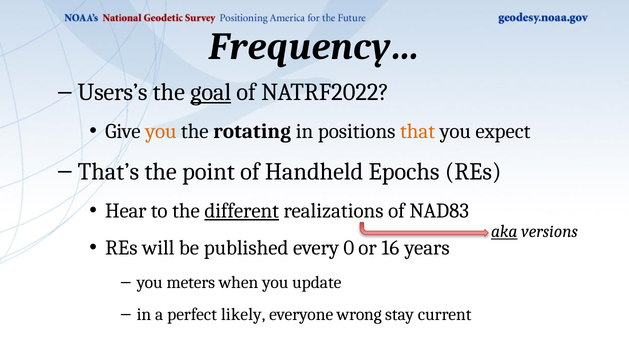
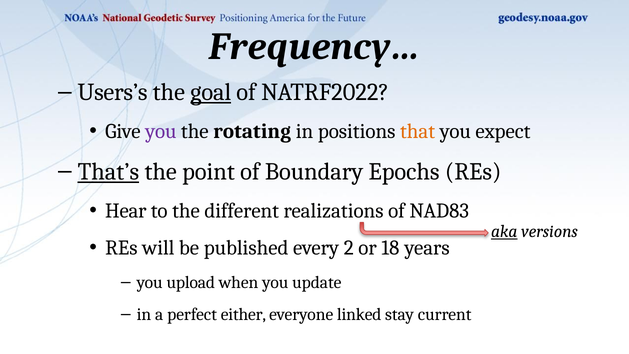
you at (161, 131) colour: orange -> purple
That’s underline: none -> present
Handheld: Handheld -> Boundary
different underline: present -> none
0: 0 -> 2
16: 16 -> 18
meters: meters -> upload
likely: likely -> either
wrong: wrong -> linked
